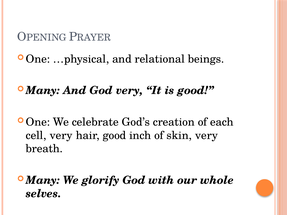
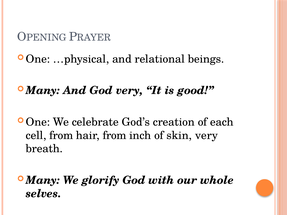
cell very: very -> from
hair good: good -> from
